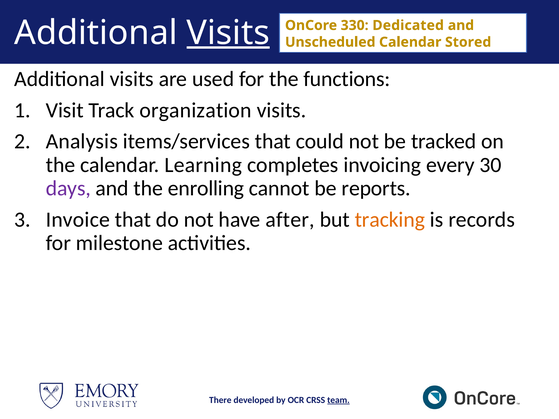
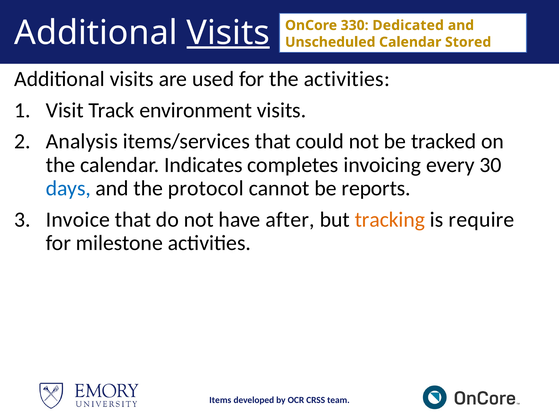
the functions: functions -> activities
organization: organization -> environment
Learning: Learning -> Indicates
days colour: purple -> blue
enrolling: enrolling -> protocol
records: records -> require
There: There -> Items
team underline: present -> none
